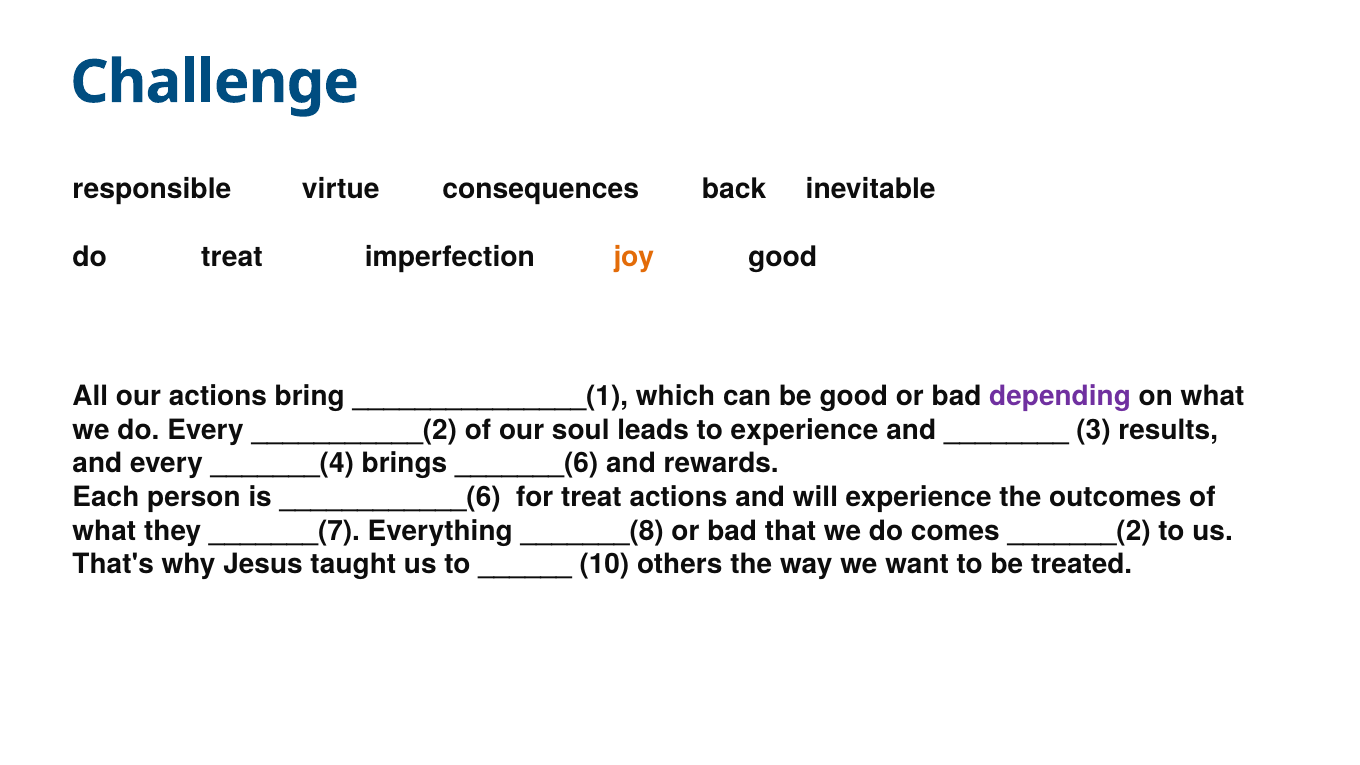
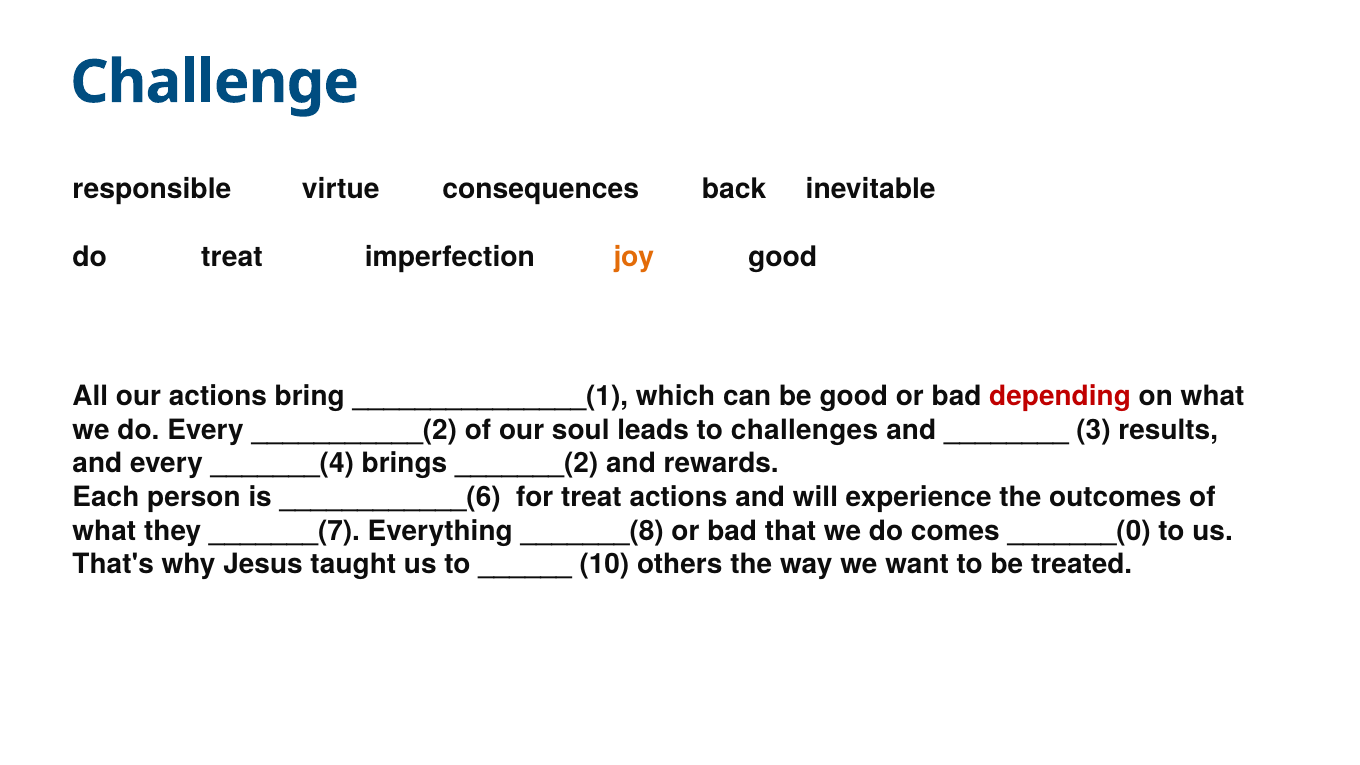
depending colour: purple -> red
to experience: experience -> challenges
_______(6: _______(6 -> _______(2
_______(2: _______(2 -> _______(0
